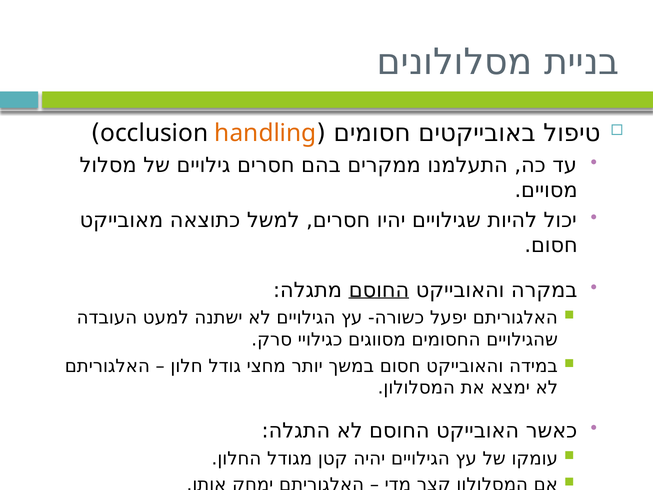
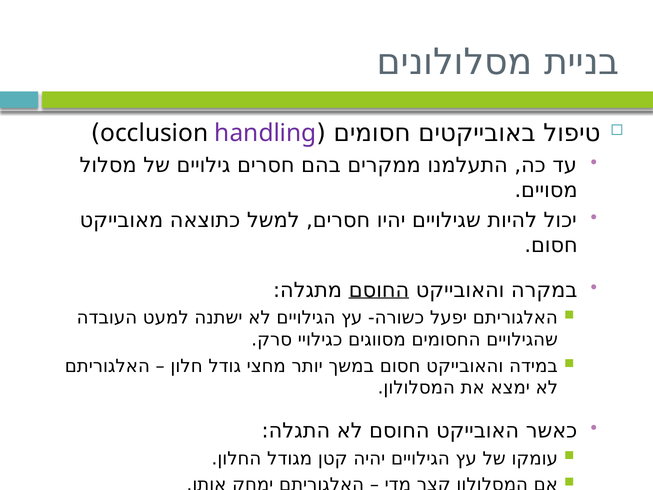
handling colour: orange -> purple
